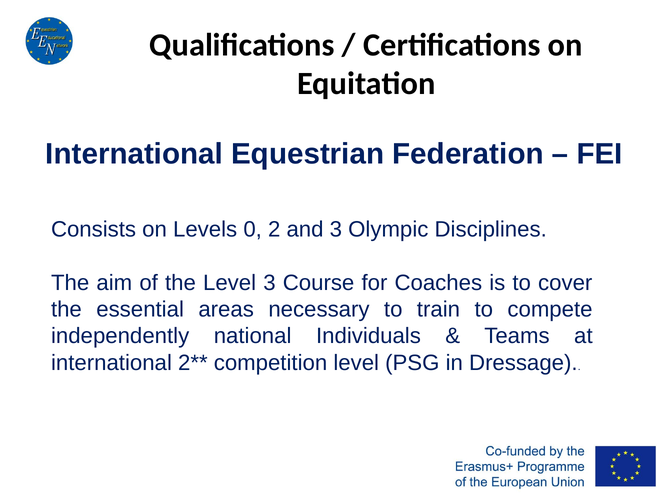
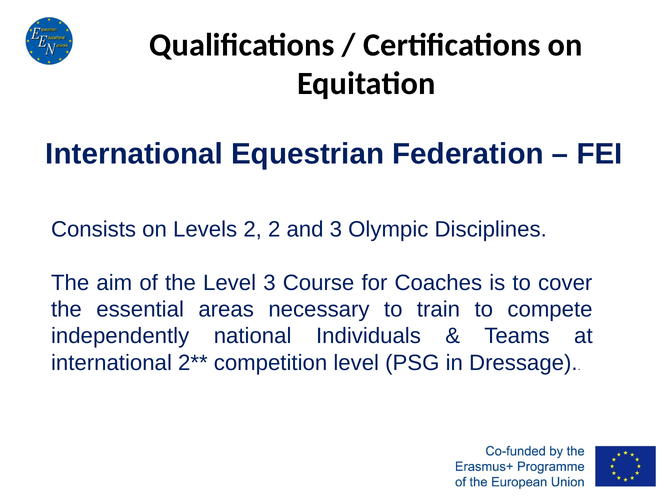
Levels 0: 0 -> 2
